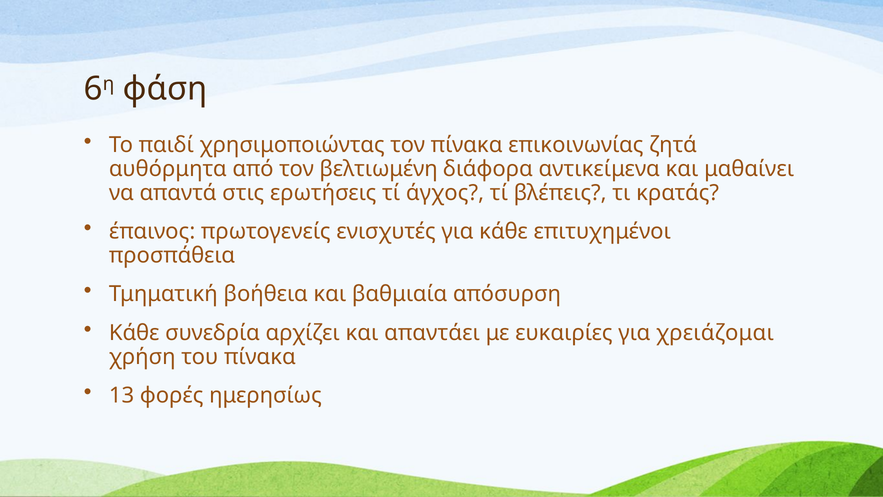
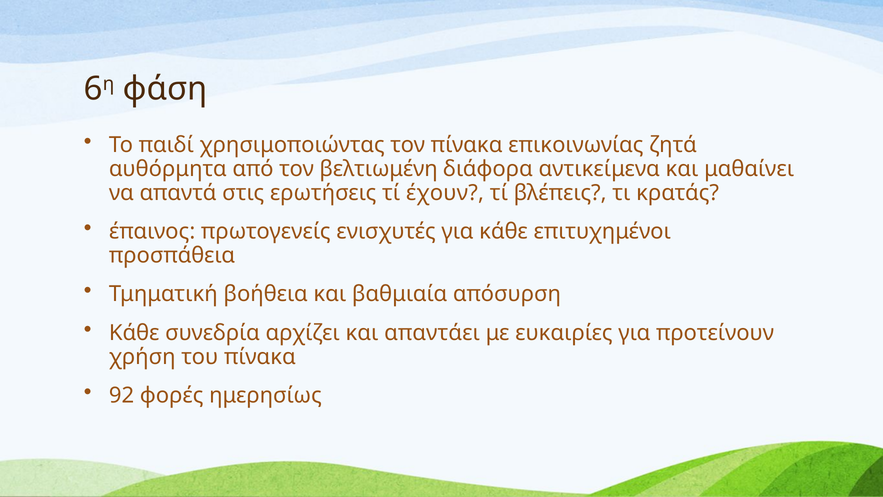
άγχος: άγχος -> έχουν
χρειάζομαι: χρειάζομαι -> προτείνουν
13: 13 -> 92
